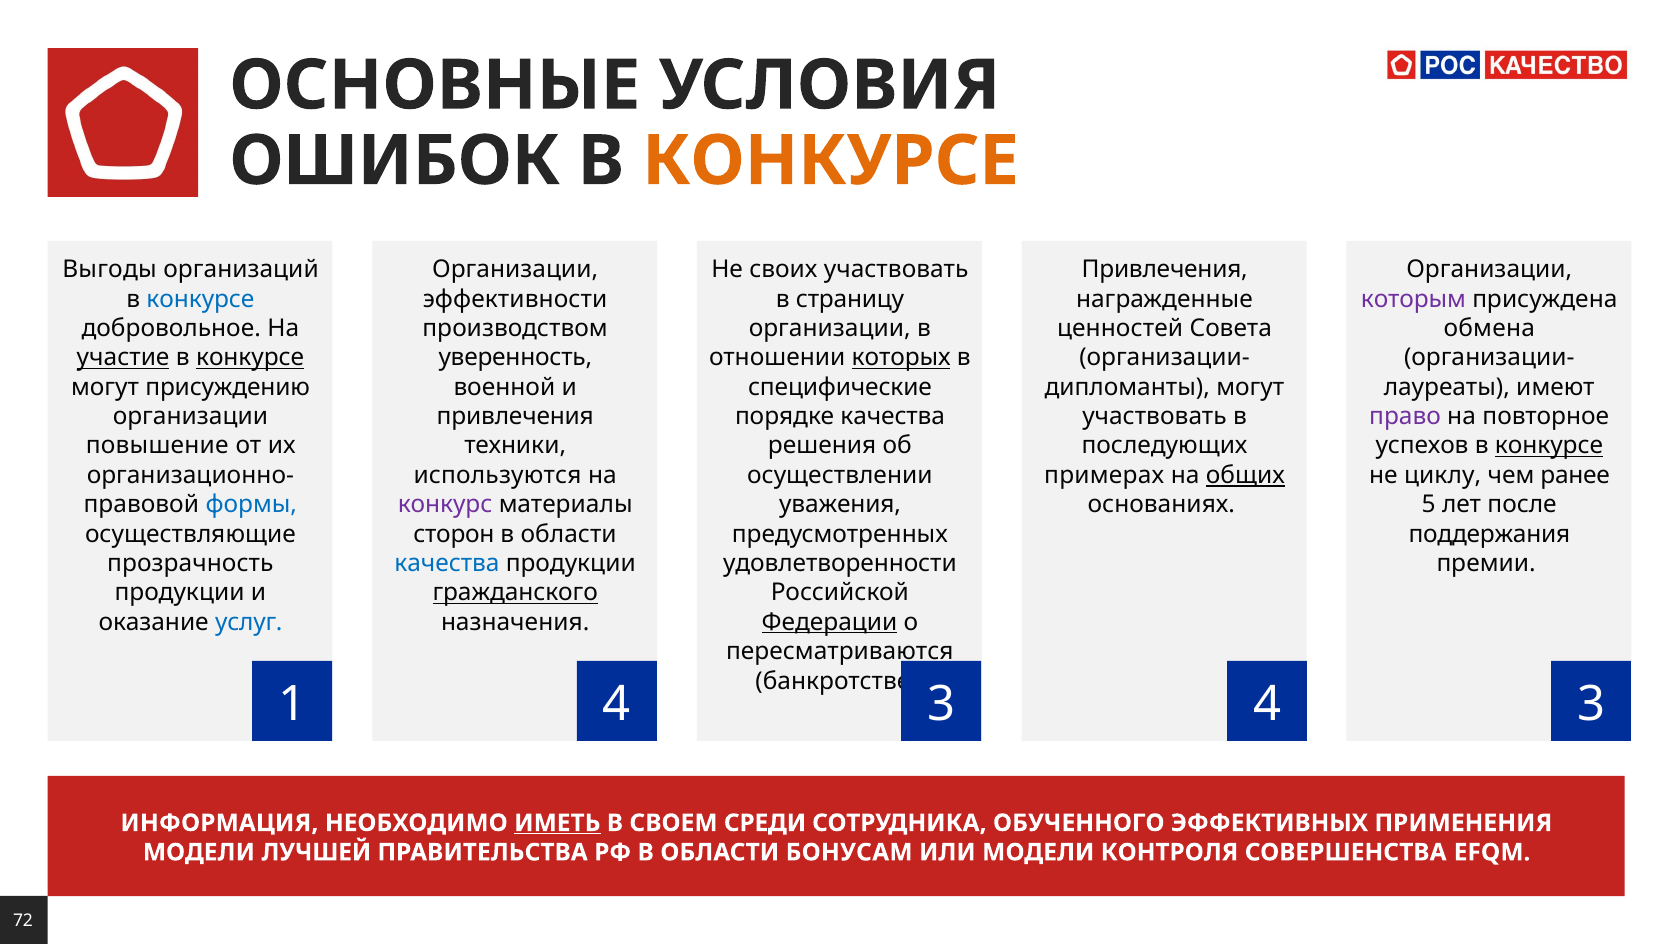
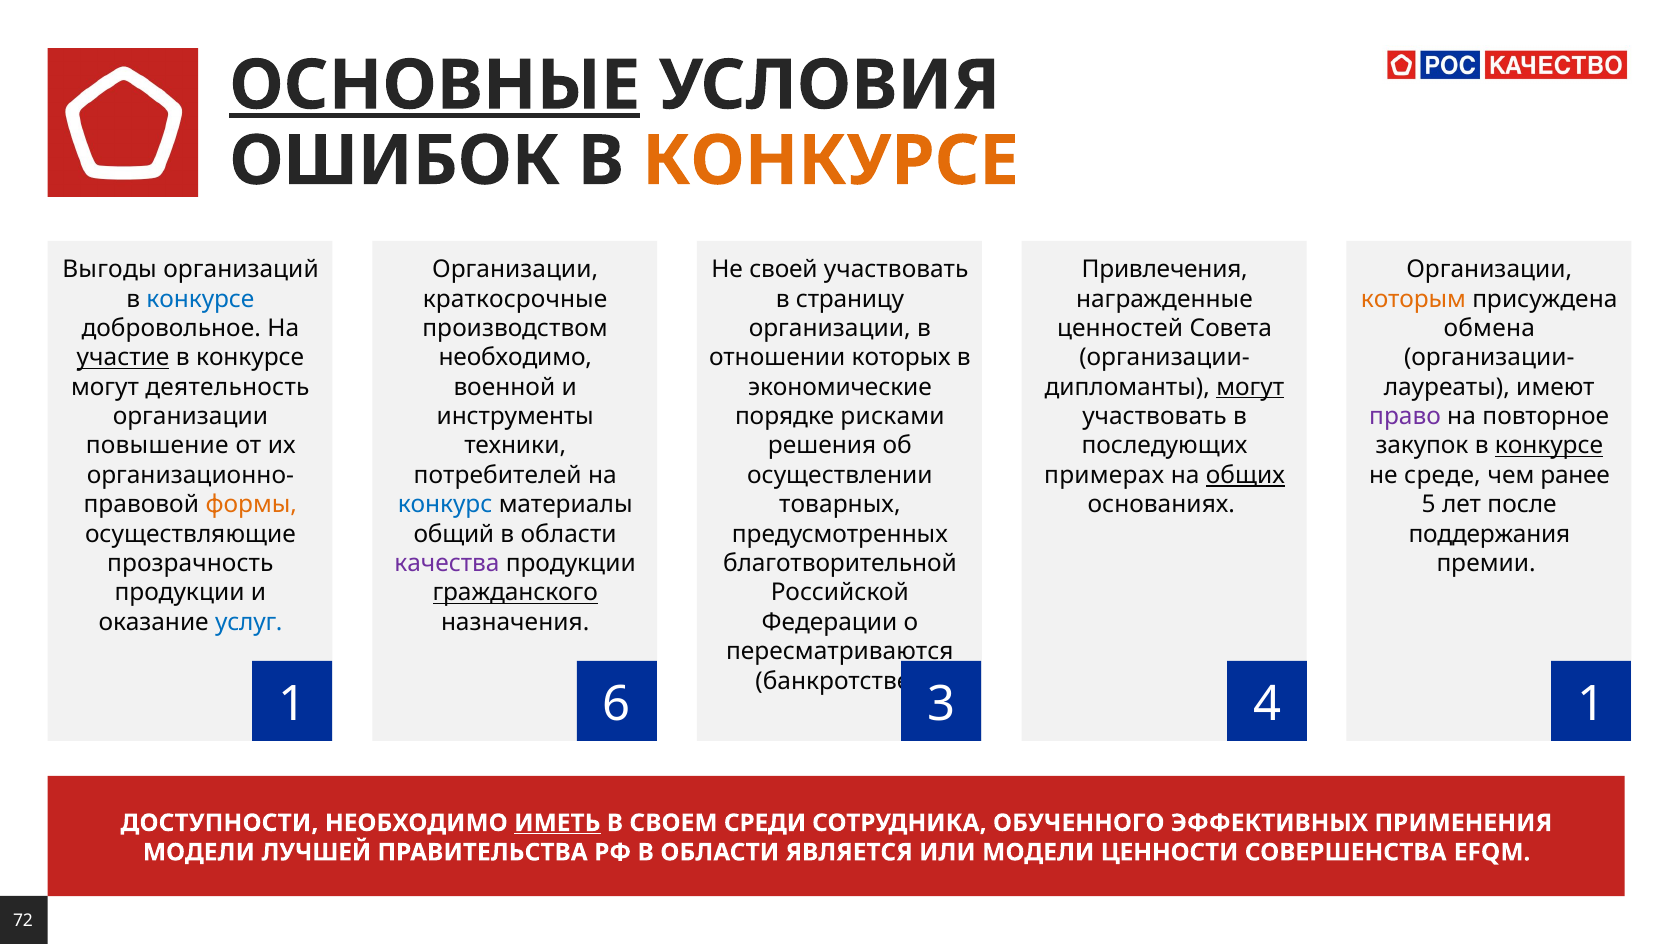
ОСНОВНЫЕ underline: none -> present
своих: своих -> своей
эффективности: эффективности -> краткосрочные
которым colour: purple -> orange
конкурсе at (250, 358) underline: present -> none
уверенность at (515, 358): уверенность -> необходимо
которых underline: present -> none
присуждению: присуждению -> деятельность
специфические: специфические -> экономические
могут at (1250, 387) underline: none -> present
привлечения at (515, 417): привлечения -> инструменты
порядке качества: качества -> рисками
успехов: успехов -> закупок
используются: используются -> потребителей
циклу: циклу -> среде
формы colour: blue -> orange
конкурс colour: purple -> blue
уважения: уважения -> товарных
сторон: сторон -> общий
качества at (447, 564) colour: blue -> purple
удовлетворенности: удовлетворенности -> благотворительной
Федерации underline: present -> none
1 4: 4 -> 6
3 3: 3 -> 1
ИНФОРМАЦИЯ: ИНФОРМАЦИЯ -> ДОСТУПНОСТИ
БОНУСАМ: БОНУСАМ -> ЯВЛЯЕТСЯ
КОНТРОЛЯ: КОНТРОЛЯ -> ЦЕННОСТИ
